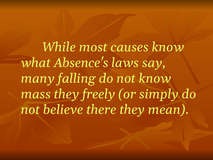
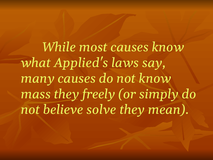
Absence's: Absence's -> Applied's
many falling: falling -> causes
there: there -> solve
